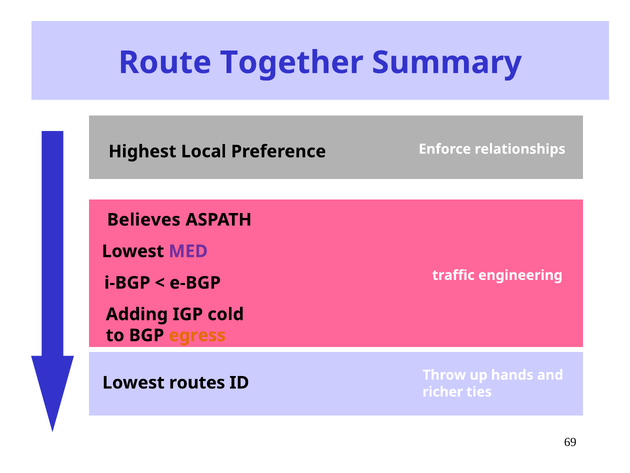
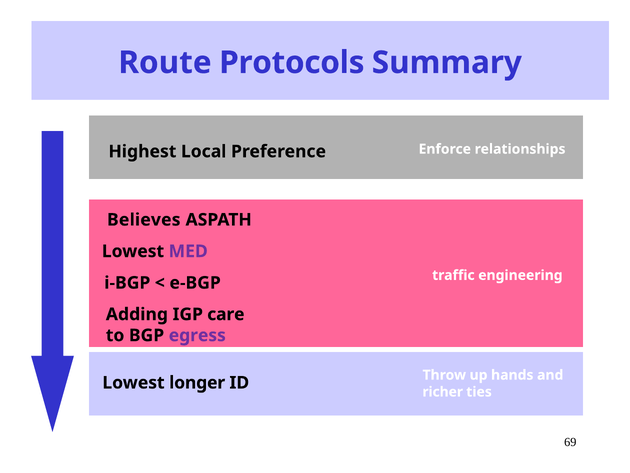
Together: Together -> Protocols
cold: cold -> care
egress colour: orange -> purple
routes: routes -> longer
